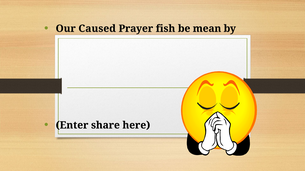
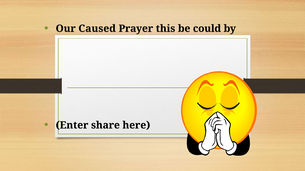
fish: fish -> this
mean: mean -> could
